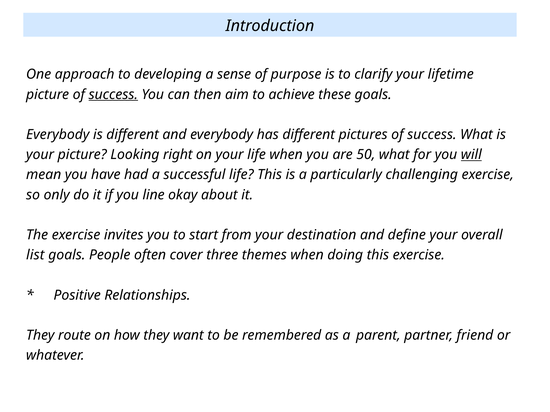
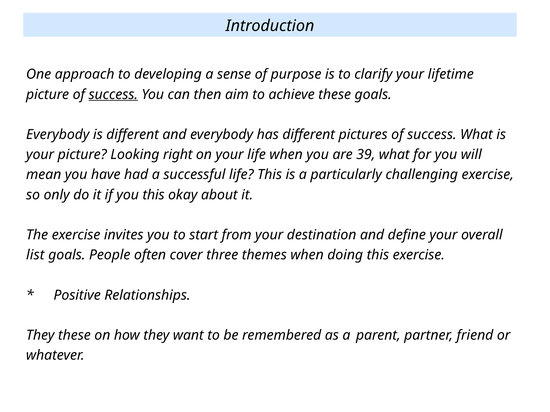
50: 50 -> 39
will underline: present -> none
you line: line -> this
They route: route -> these
